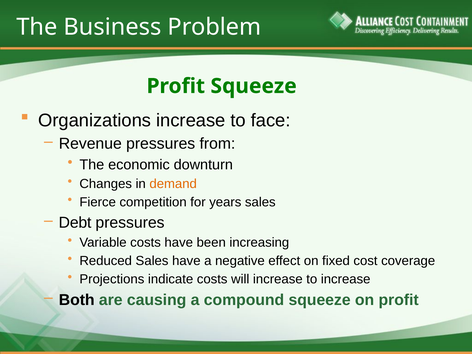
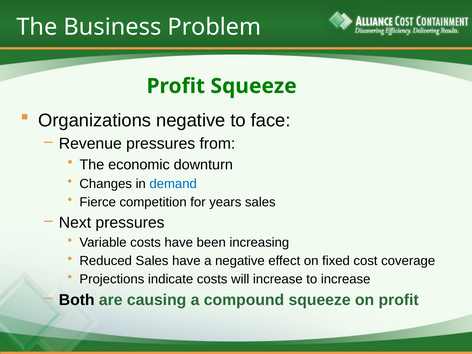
Organizations increase: increase -> negative
demand colour: orange -> blue
Debt: Debt -> Next
